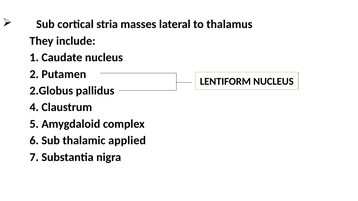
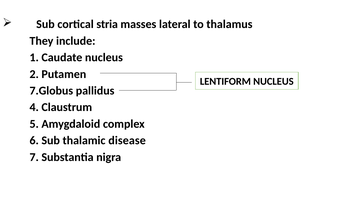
2.Globus: 2.Globus -> 7.Globus
applied: applied -> disease
